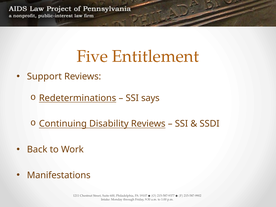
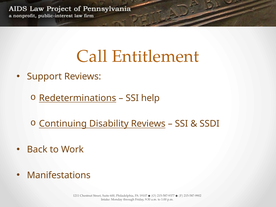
Five: Five -> Call
says: says -> help
